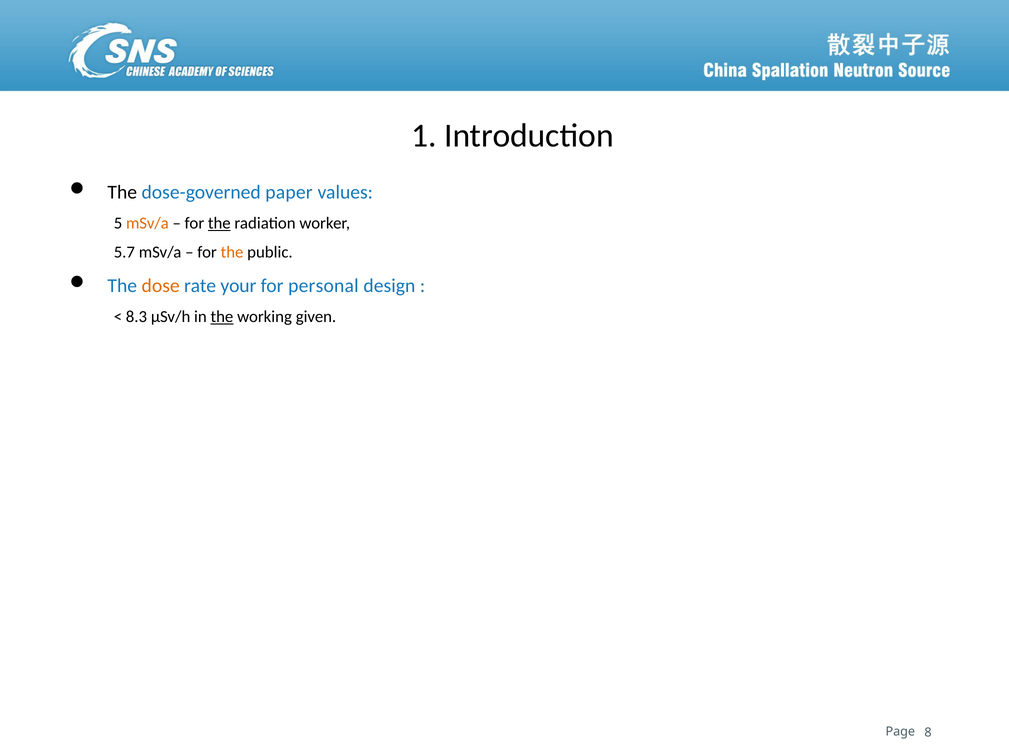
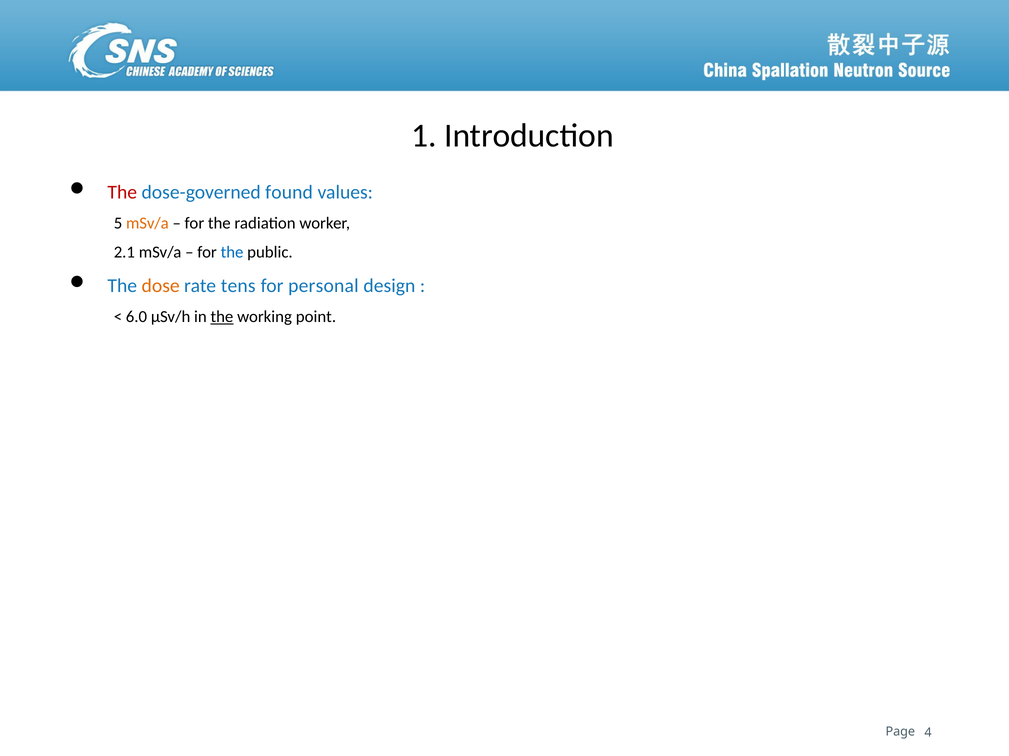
The at (122, 192) colour: black -> red
paper: paper -> found
the at (219, 223) underline: present -> none
5.7: 5.7 -> 2.1
the at (232, 252) colour: orange -> blue
your: your -> tens
8.3: 8.3 -> 6.0
given: given -> point
8: 8 -> 4
